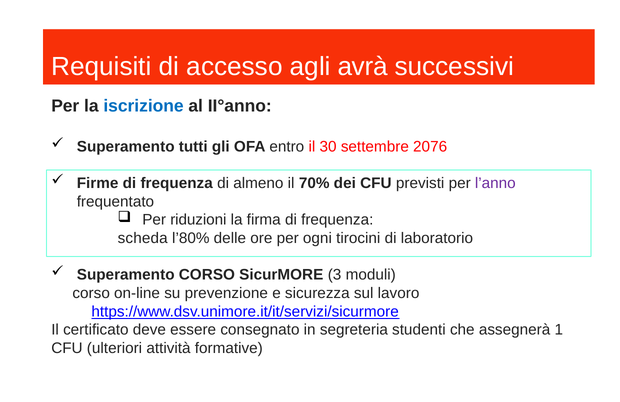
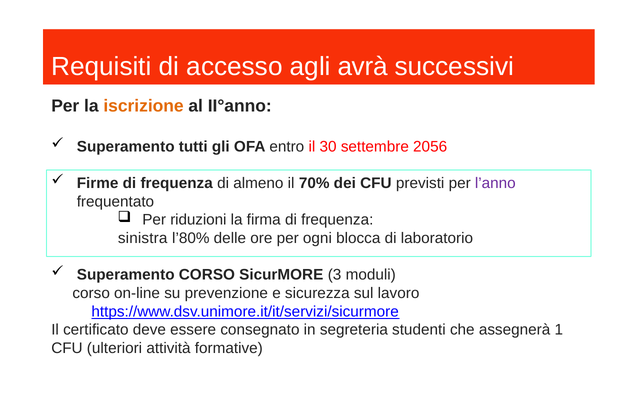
iscrizione colour: blue -> orange
2076: 2076 -> 2056
scheda: scheda -> sinistra
tirocini: tirocini -> blocca
